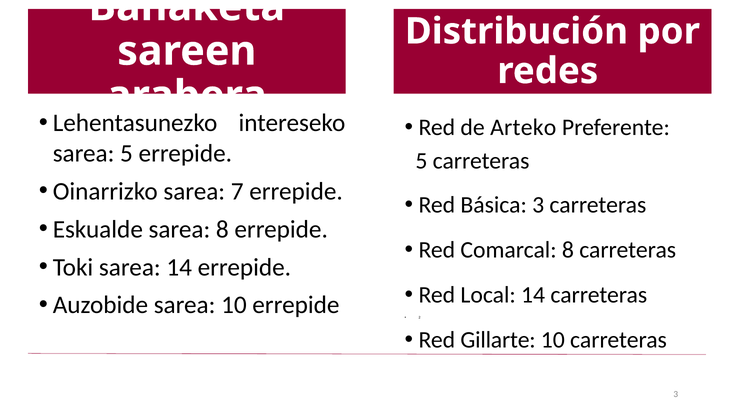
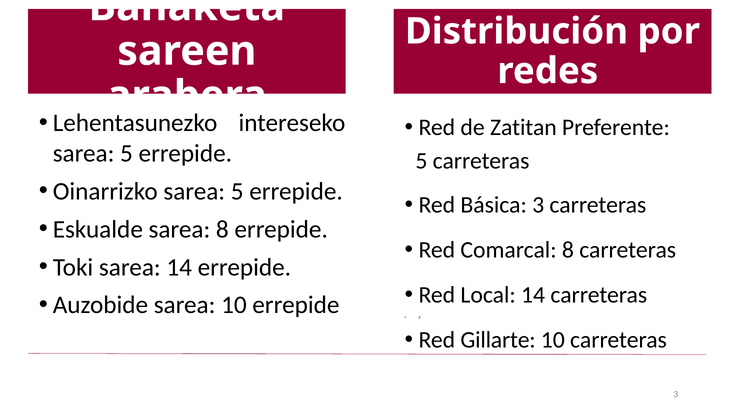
Arteko: Arteko -> Zatitan
Oinarrizko sarea 7: 7 -> 5
